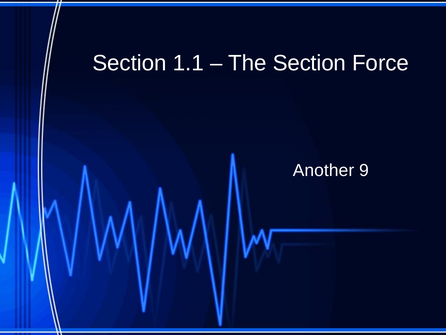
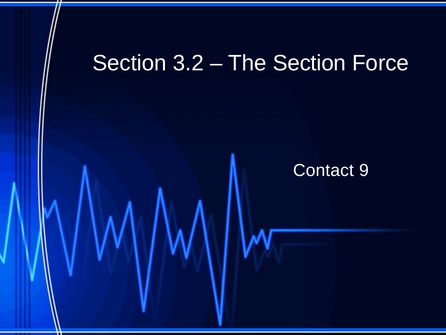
1.1: 1.1 -> 3.2
Another: Another -> Contact
